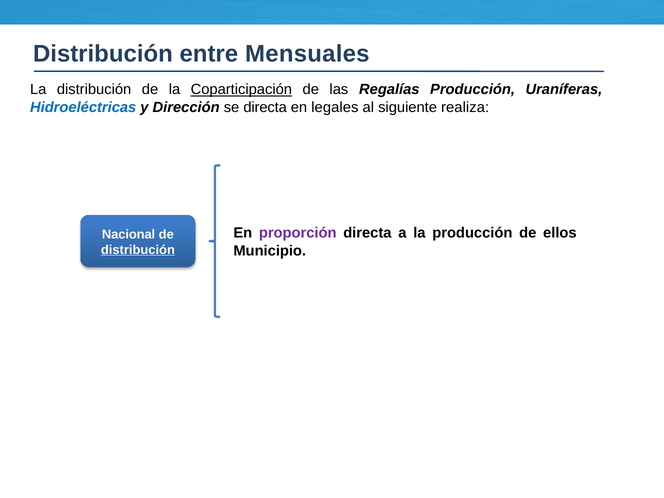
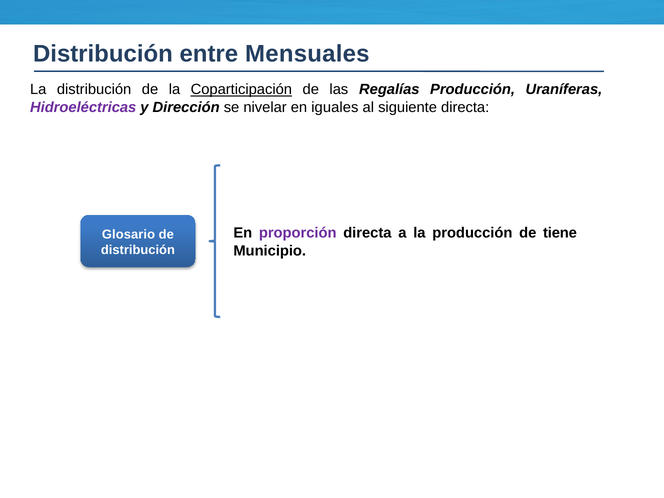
Hidroeléctricas colour: blue -> purple
se directa: directa -> nivelar
legales: legales -> iguales
siguiente realiza: realiza -> directa
ellos: ellos -> tiene
Nacional: Nacional -> Glosario
distribución at (138, 250) underline: present -> none
